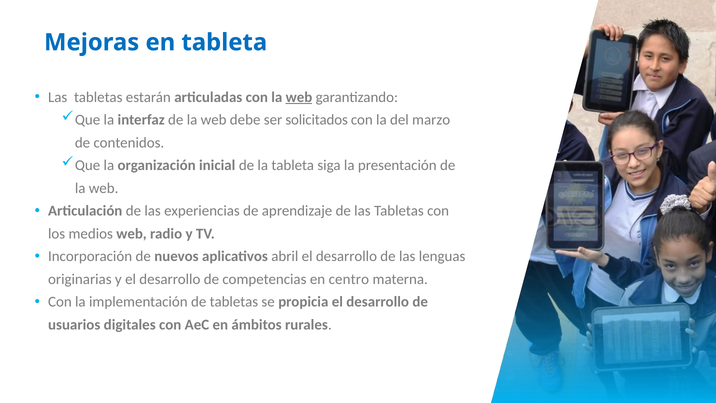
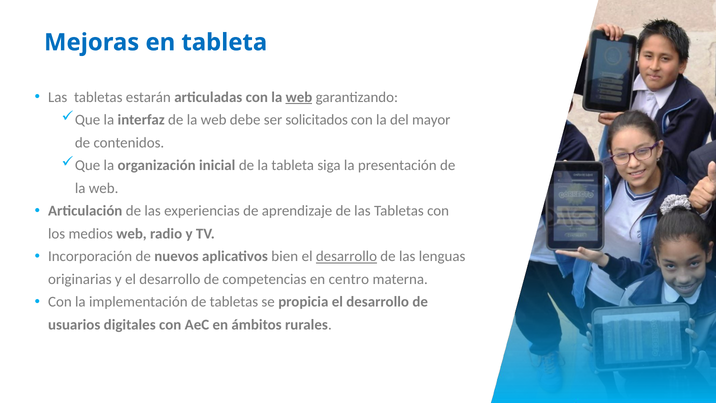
marzo: marzo -> mayor
abril: abril -> bien
desarrollo at (346, 256) underline: none -> present
